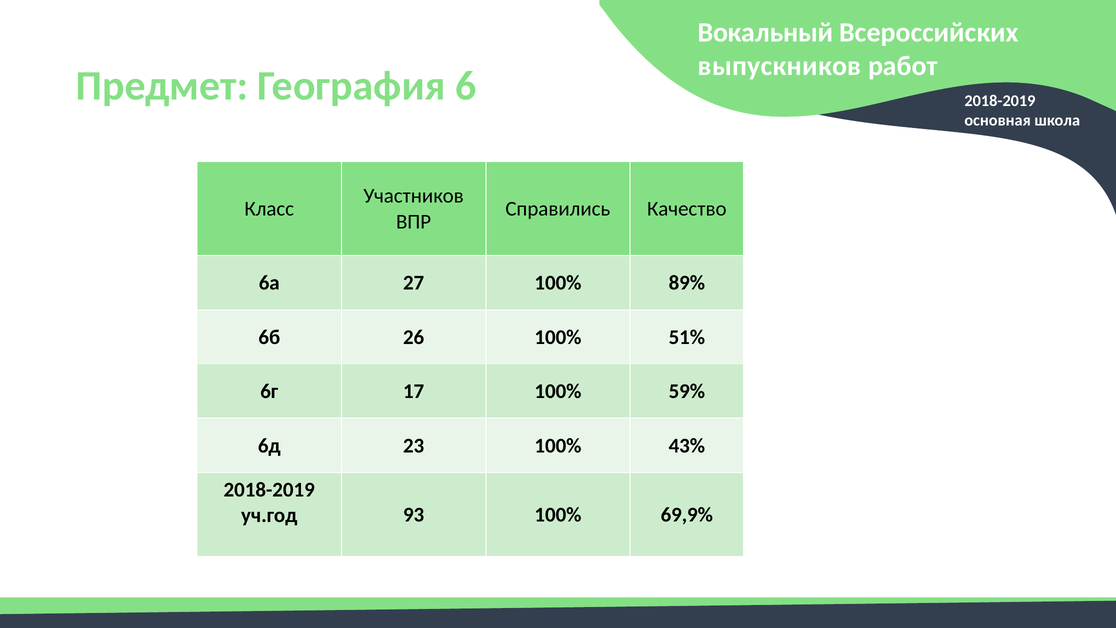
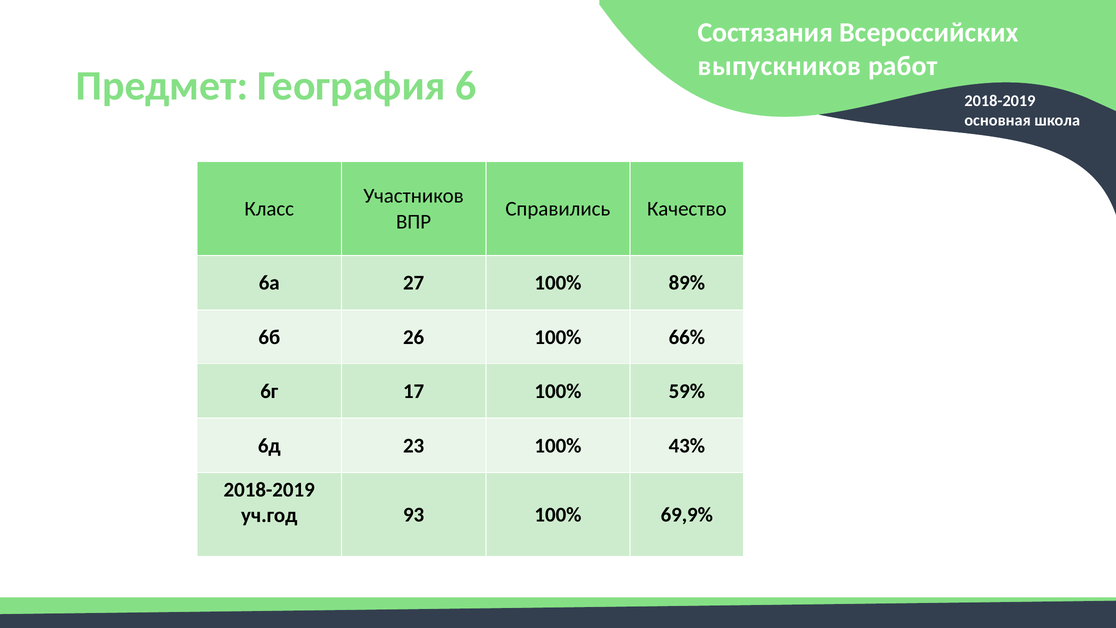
Вокальный: Вокальный -> Состязания
51%: 51% -> 66%
